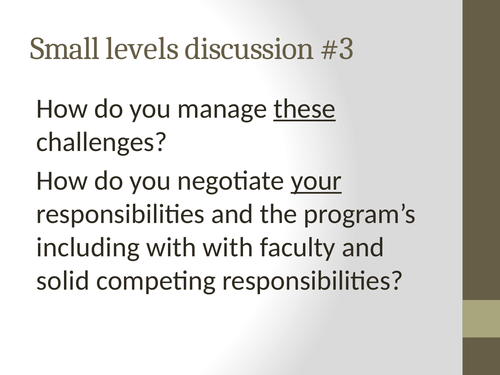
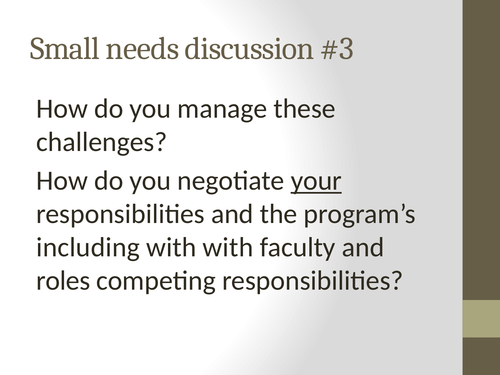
levels: levels -> needs
these underline: present -> none
solid: solid -> roles
